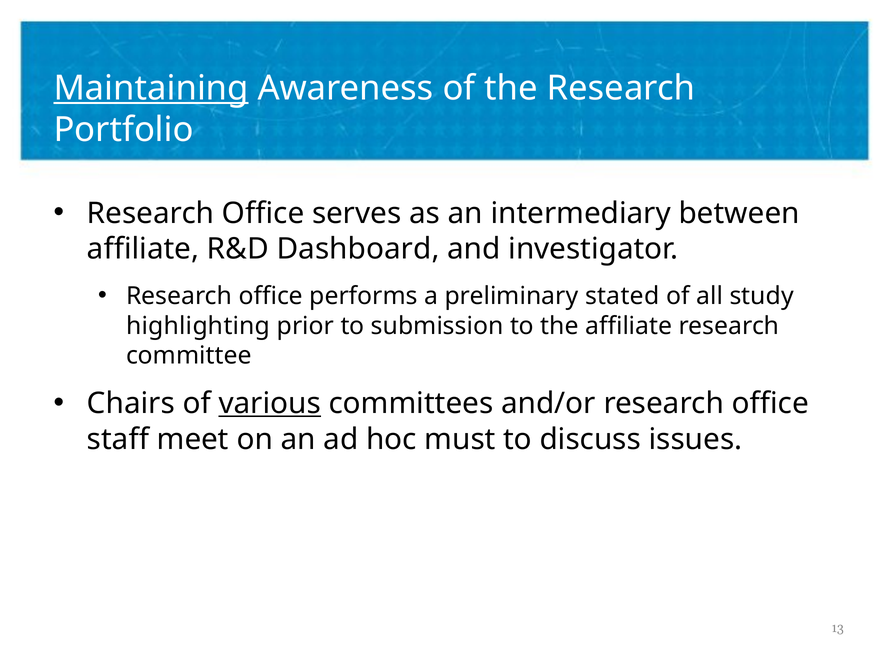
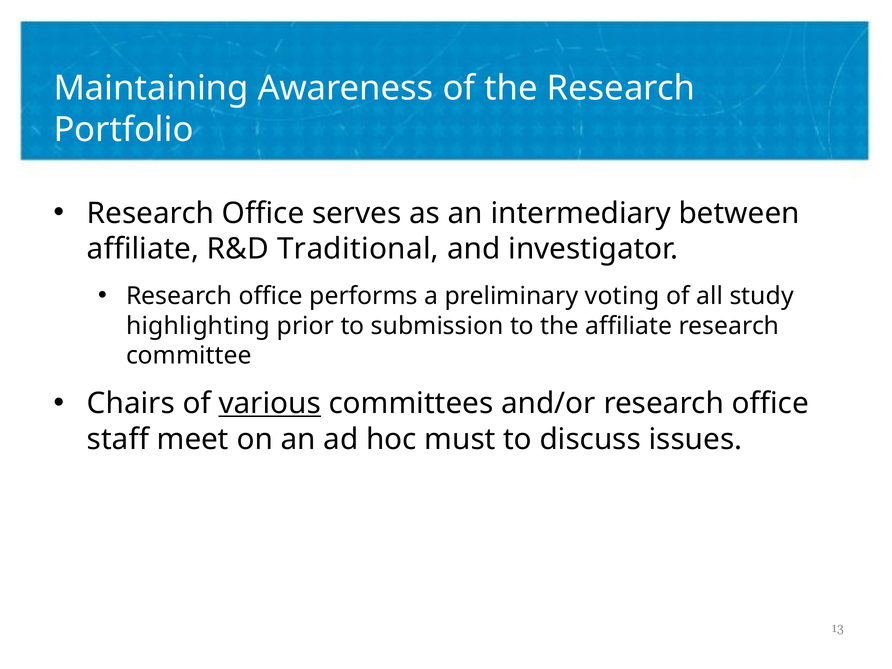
Maintaining underline: present -> none
Dashboard: Dashboard -> Traditional
stated: stated -> voting
